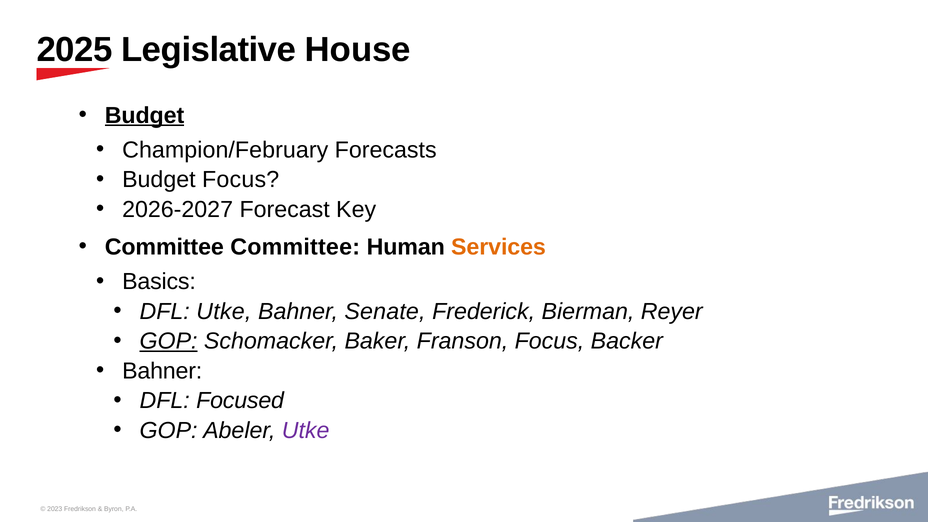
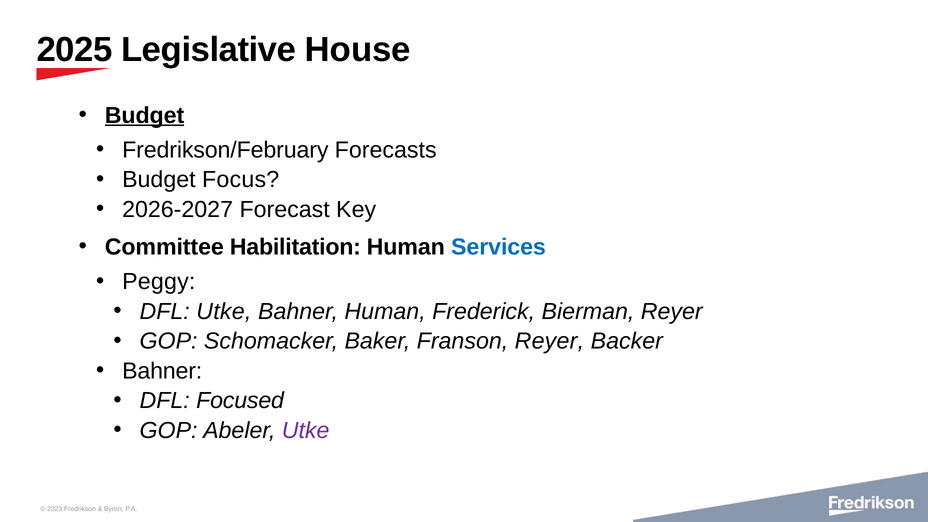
Champion/February: Champion/February -> Fredrikson/February
Committee Committee: Committee -> Habilitation
Services colour: orange -> blue
Basics: Basics -> Peggy
Bahner Senate: Senate -> Human
GOP at (169, 341) underline: present -> none
Franson Focus: Focus -> Reyer
